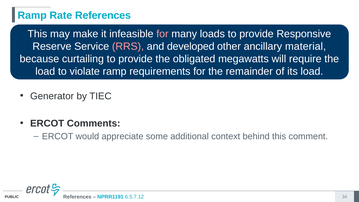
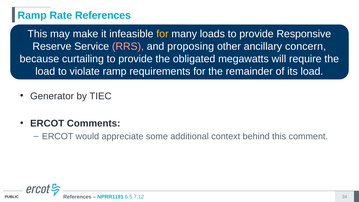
for at (162, 34) colour: pink -> yellow
developed: developed -> proposing
material: material -> concern
